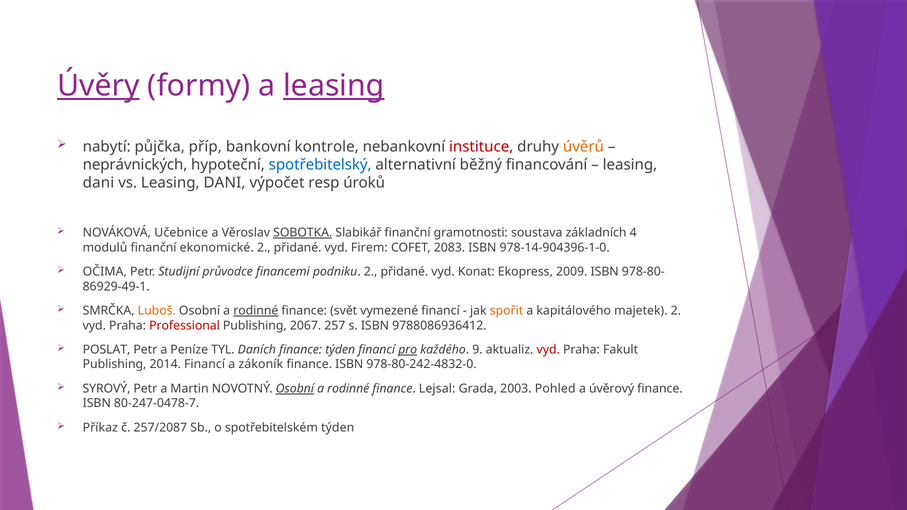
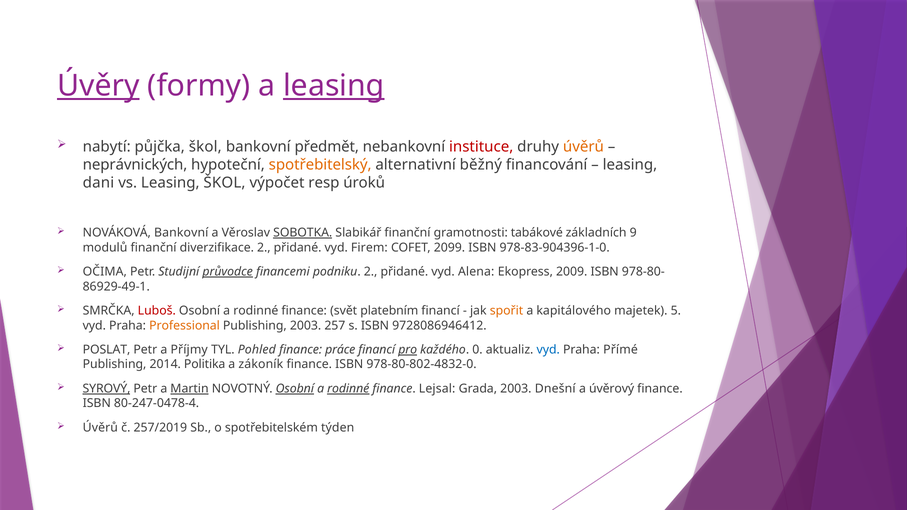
půjčka příp: příp -> škol
kontrole: kontrole -> předmět
spotřebitelský colour: blue -> orange
vs Leasing DANI: DANI -> ŠKOL
NOVÁKOVÁ Učebnice: Učebnice -> Bankovní
soustava: soustava -> tabákové
4: 4 -> 9
ekonomické: ekonomické -> diverzifikace
2083: 2083 -> 2099
978-14-904396-1-0: 978-14-904396-1-0 -> 978-83-904396-1-0
průvodce underline: none -> present
Konat: Konat -> Alena
Luboš colour: orange -> red
rodinné at (256, 311) underline: present -> none
vymezené: vymezené -> platebním
majetek 2: 2 -> 5
Professional colour: red -> orange
Publishing 2067: 2067 -> 2003
9788086936412: 9788086936412 -> 9728086946412
Peníze: Peníze -> Příjmy
Daních: Daních -> Pohled
finance týden: týden -> práce
9: 9 -> 0
vyd at (548, 350) colour: red -> blue
Fakult: Fakult -> Přímé
2014 Financí: Financí -> Politika
978-80-242-4832-0: 978-80-242-4832-0 -> 978-80-802-4832-0
SYROVÝ underline: none -> present
Martin underline: none -> present
rodinné at (348, 389) underline: none -> present
Pohled: Pohled -> Dnešní
80-247-0478-7: 80-247-0478-7 -> 80-247-0478-4
Příkaz at (100, 428): Příkaz -> Úvěrů
257/2087: 257/2087 -> 257/2019
